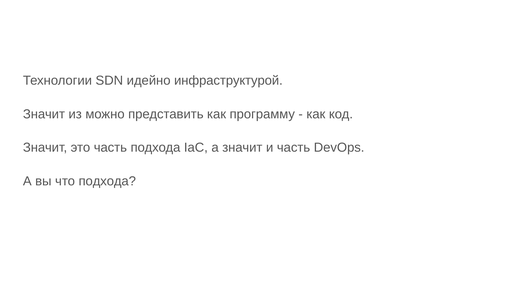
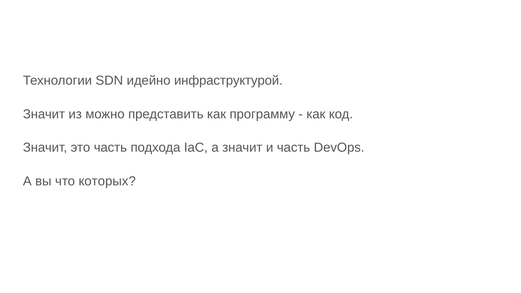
что подхода: подхода -> которых
